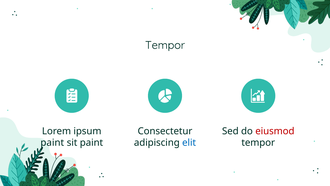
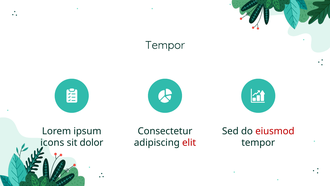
paint at (52, 142): paint -> icons
sit paint: paint -> dolor
elit colour: blue -> red
